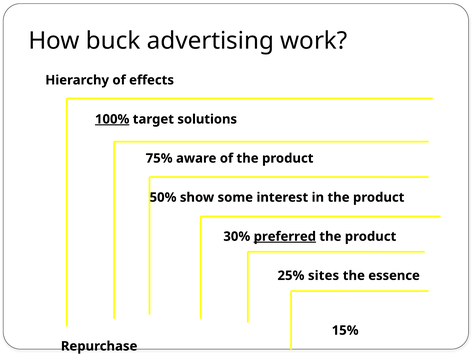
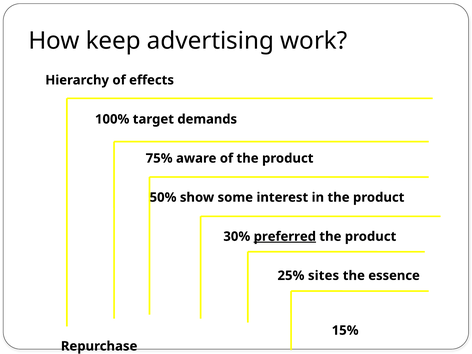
buck: buck -> keep
100% underline: present -> none
solutions: solutions -> demands
